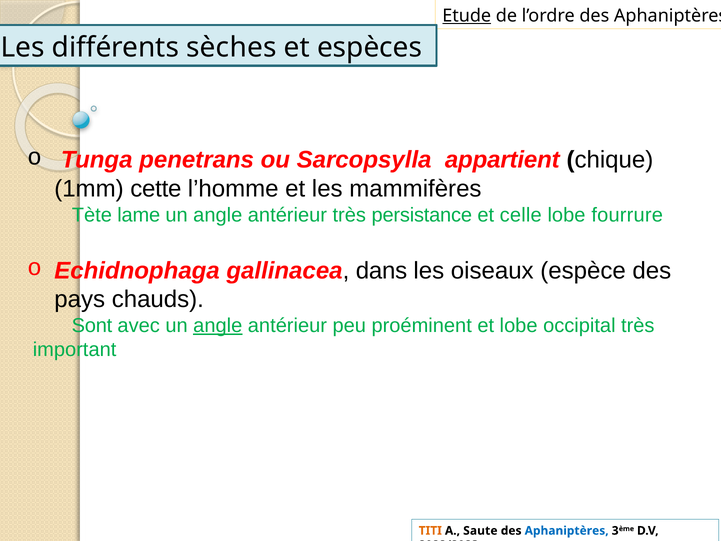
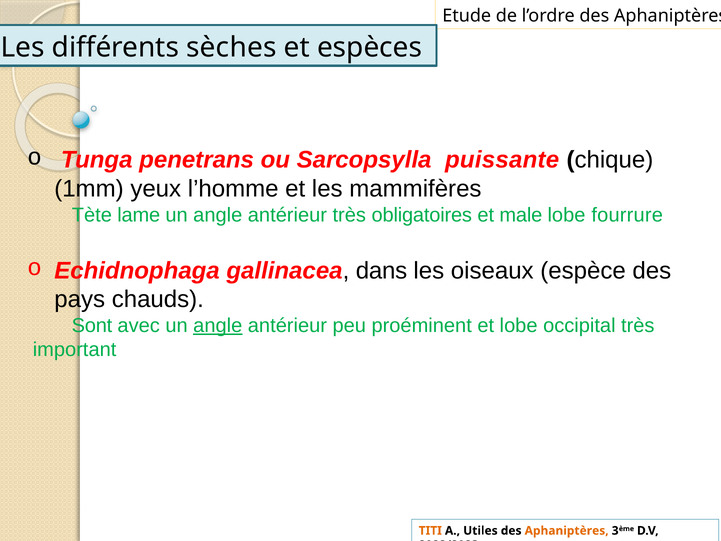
Etude underline: present -> none
appartient: appartient -> puissante
cette: cette -> yeux
persistance: persistance -> obligatoires
celle: celle -> male
Saute: Saute -> Utiles
Aphaniptères at (567, 530) colour: blue -> orange
